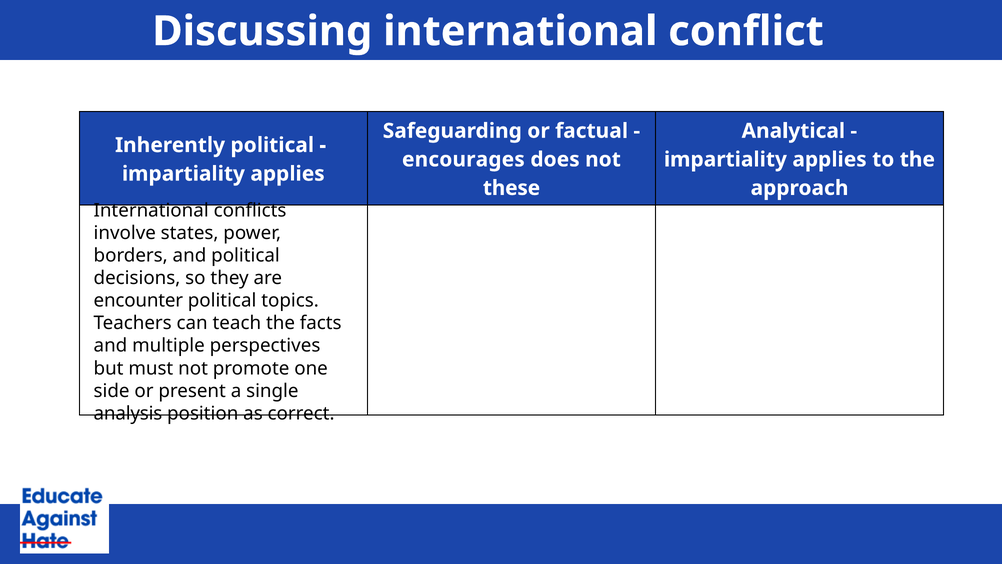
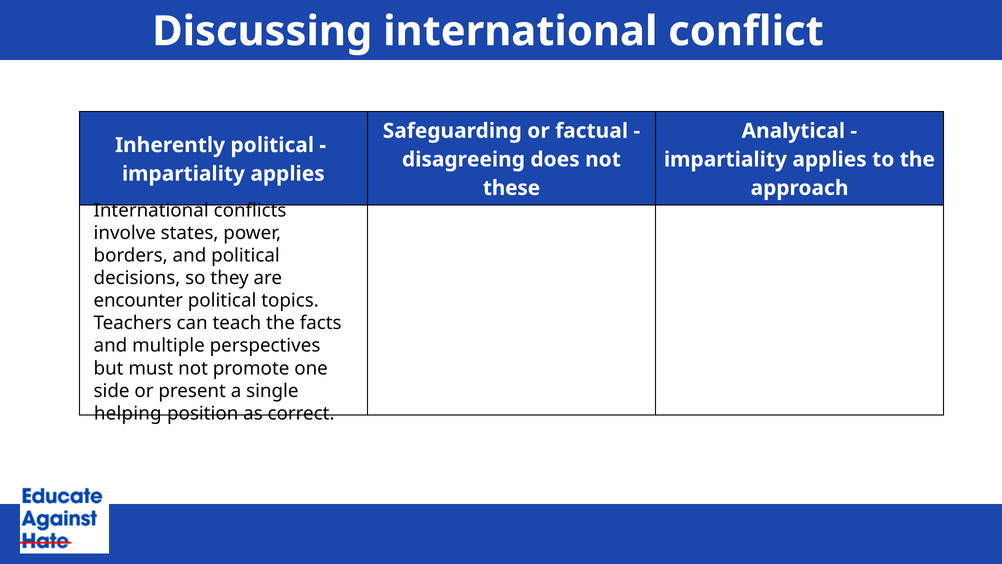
encourages: encourages -> disagreeing
analysis: analysis -> helping
